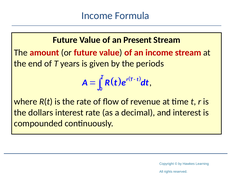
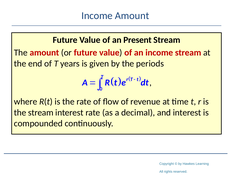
Income Formula: Formula -> Amount
the dollars: dollars -> stream
